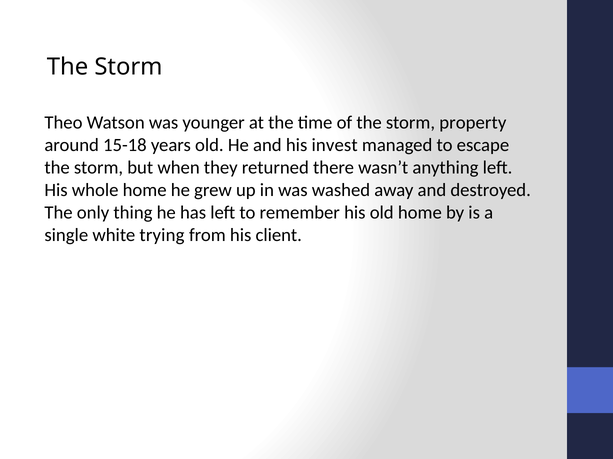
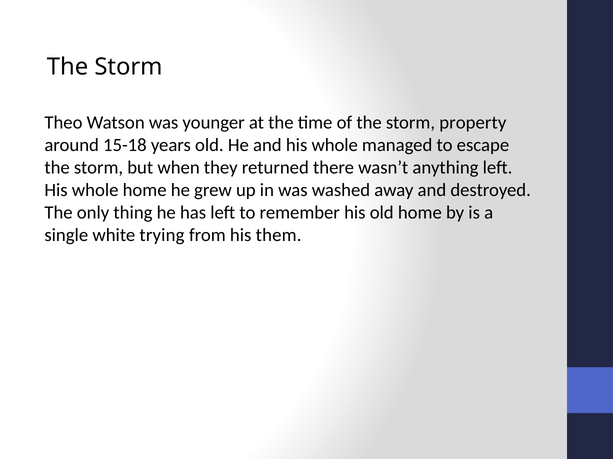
and his invest: invest -> whole
client: client -> them
